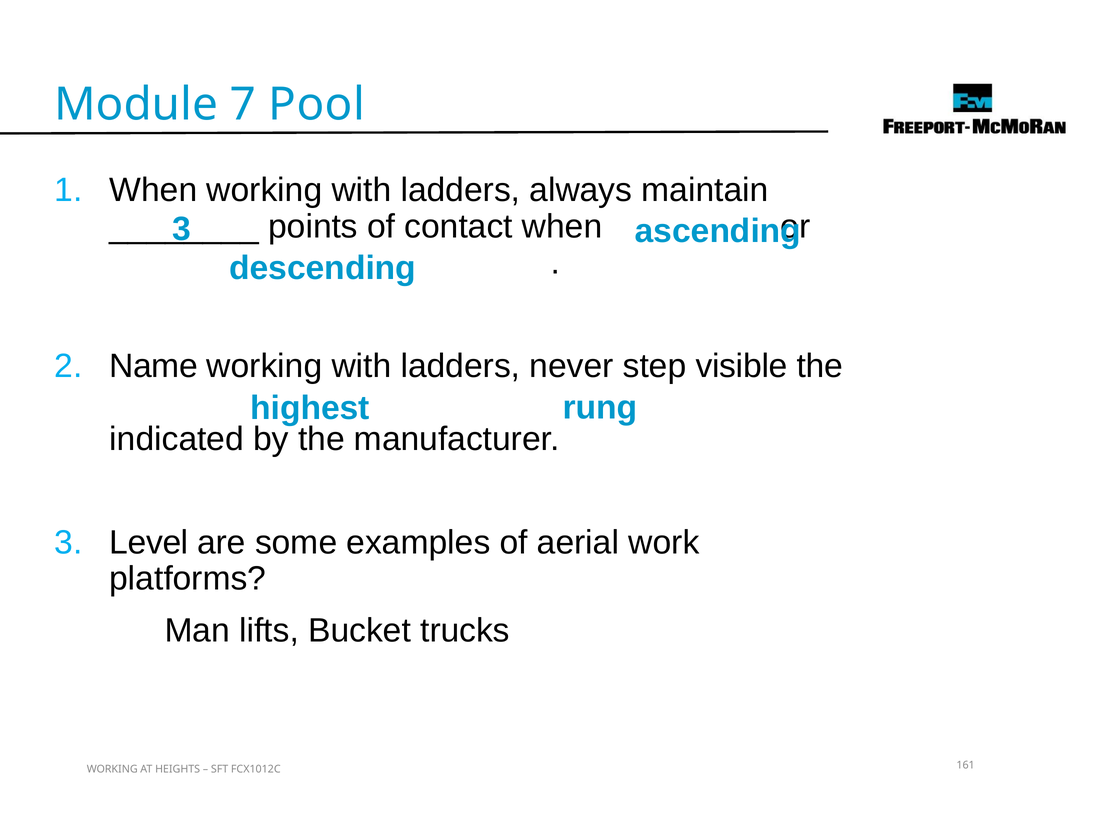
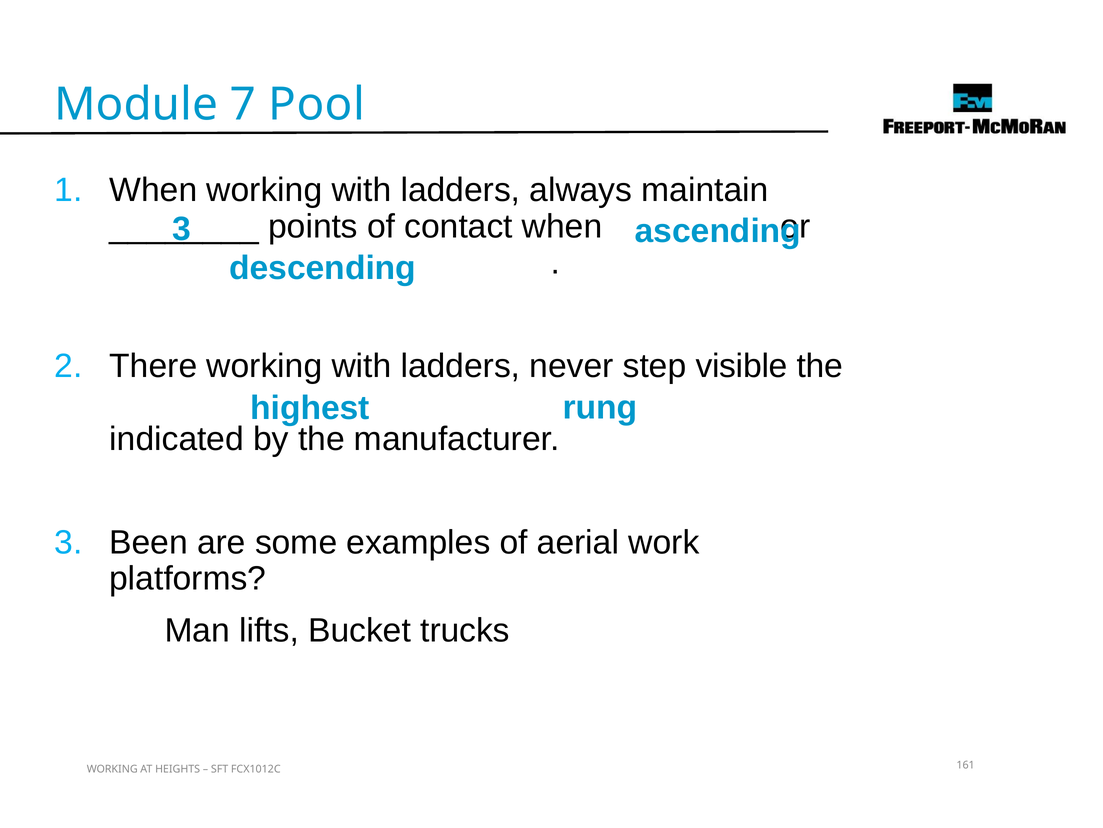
Name: Name -> There
Level: Level -> Been
